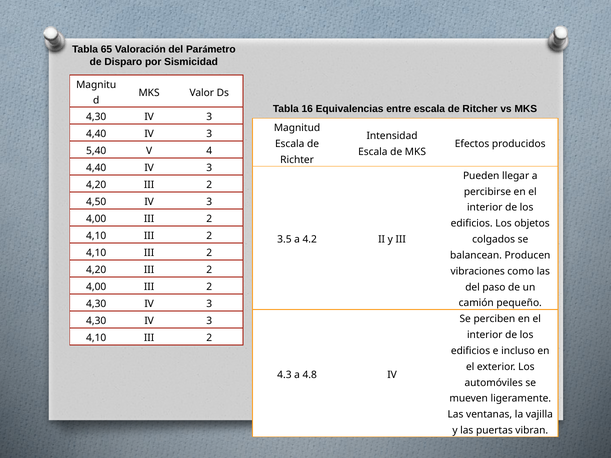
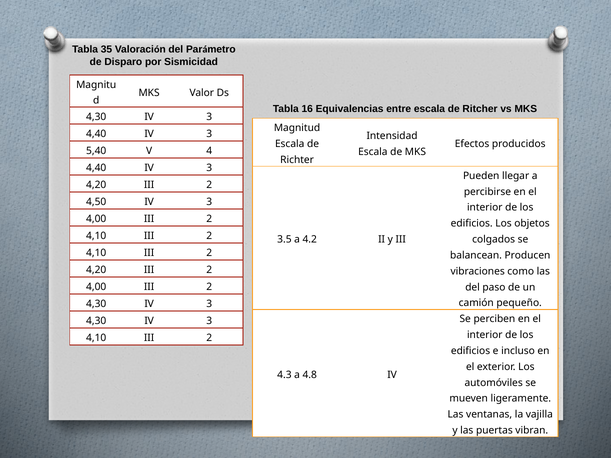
65: 65 -> 35
